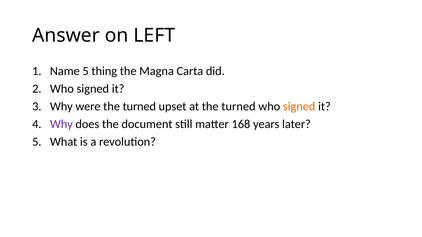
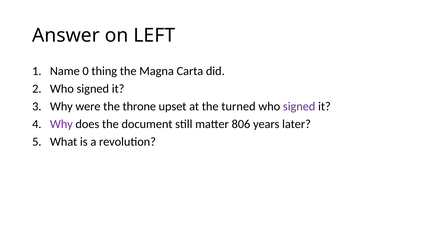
Name 5: 5 -> 0
were the turned: turned -> throne
signed at (299, 107) colour: orange -> purple
168: 168 -> 806
